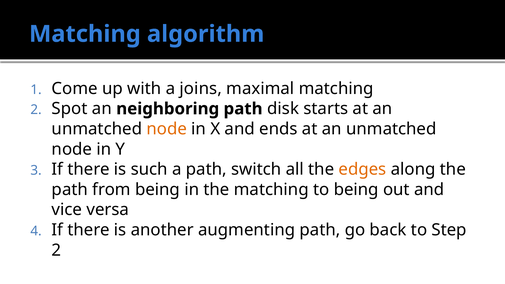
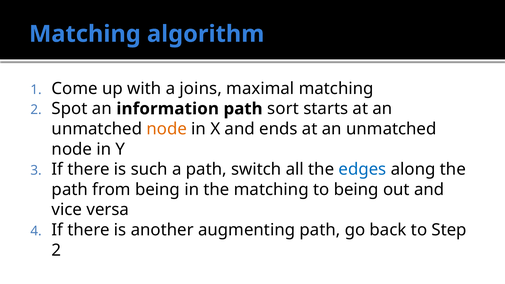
neighboring: neighboring -> information
disk: disk -> sort
edges colour: orange -> blue
